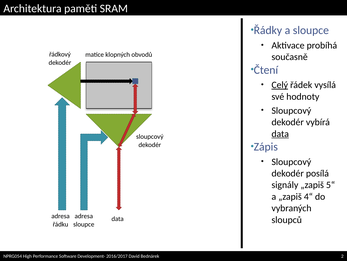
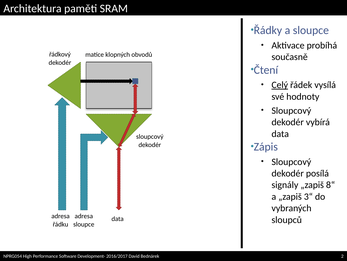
data at (280, 133) underline: present -> none
5“: 5“ -> 8“
4“: 4“ -> 3“
